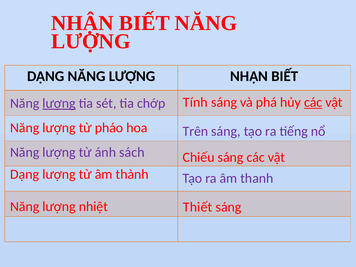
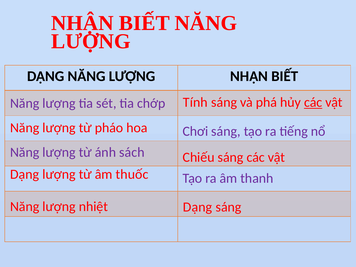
lượng at (59, 103) underline: present -> none
Trên: Trên -> Chơi
thành: thành -> thuốc
Thiết at (198, 207): Thiết -> Dạng
